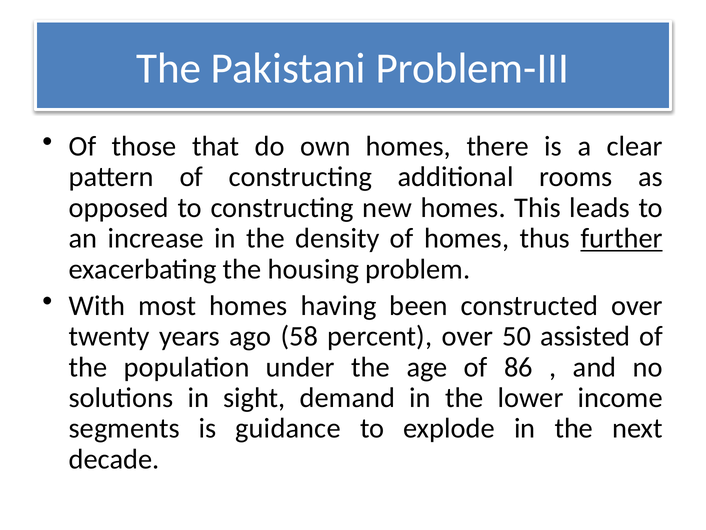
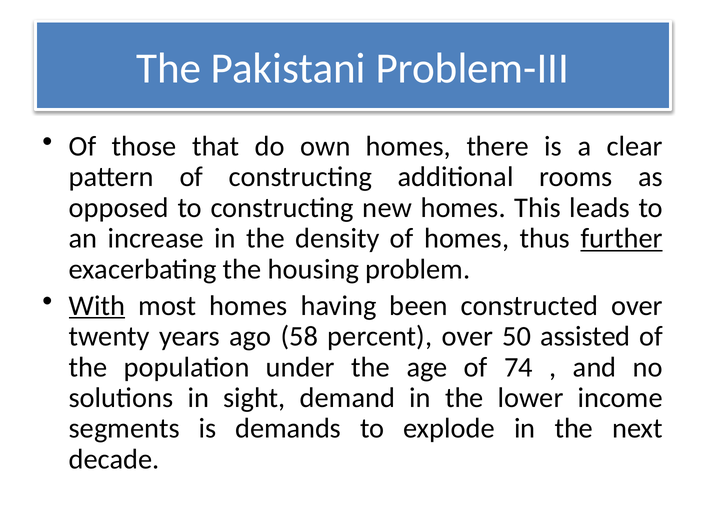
With underline: none -> present
86: 86 -> 74
guidance: guidance -> demands
